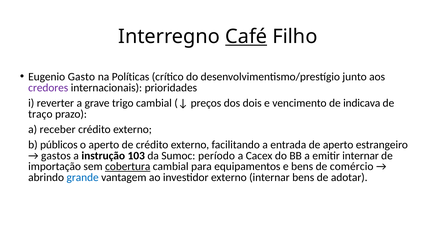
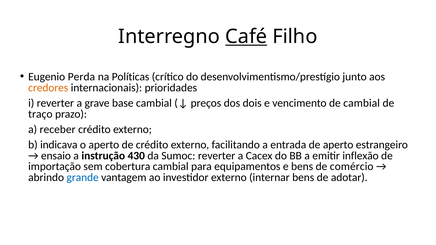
Gasto: Gasto -> Perda
credores colour: purple -> orange
trigo: trigo -> base
de indicava: indicava -> cambial
públicos: públicos -> indicava
gastos: gastos -> ensaio
103: 103 -> 430
Sumoc período: período -> reverter
emitir internar: internar -> inflexão
cobertura underline: present -> none
